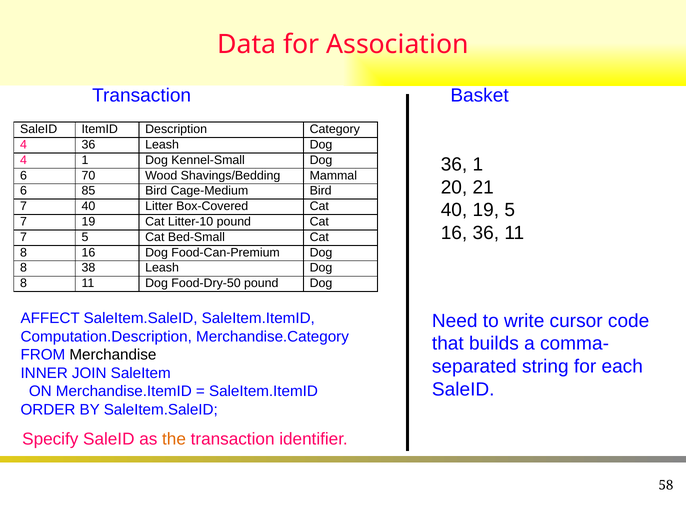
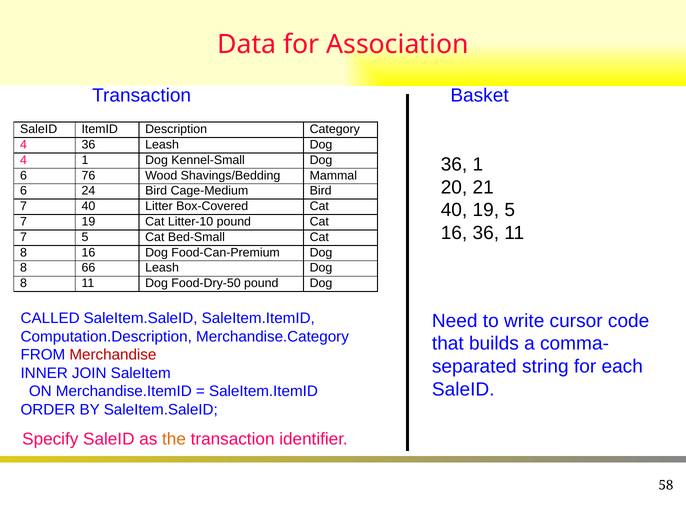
70: 70 -> 76
85: 85 -> 24
38: 38 -> 66
AFFECT: AFFECT -> CALLED
Merchandise colour: black -> red
